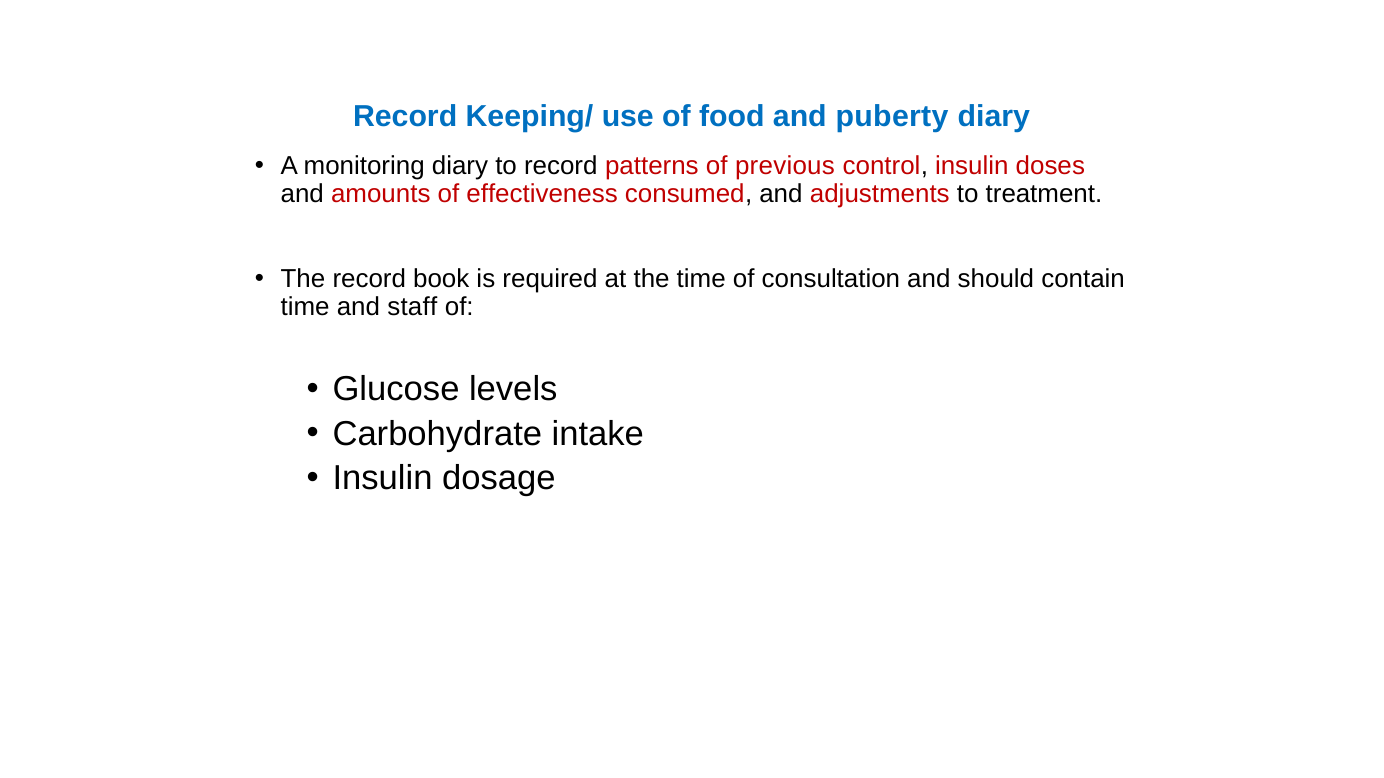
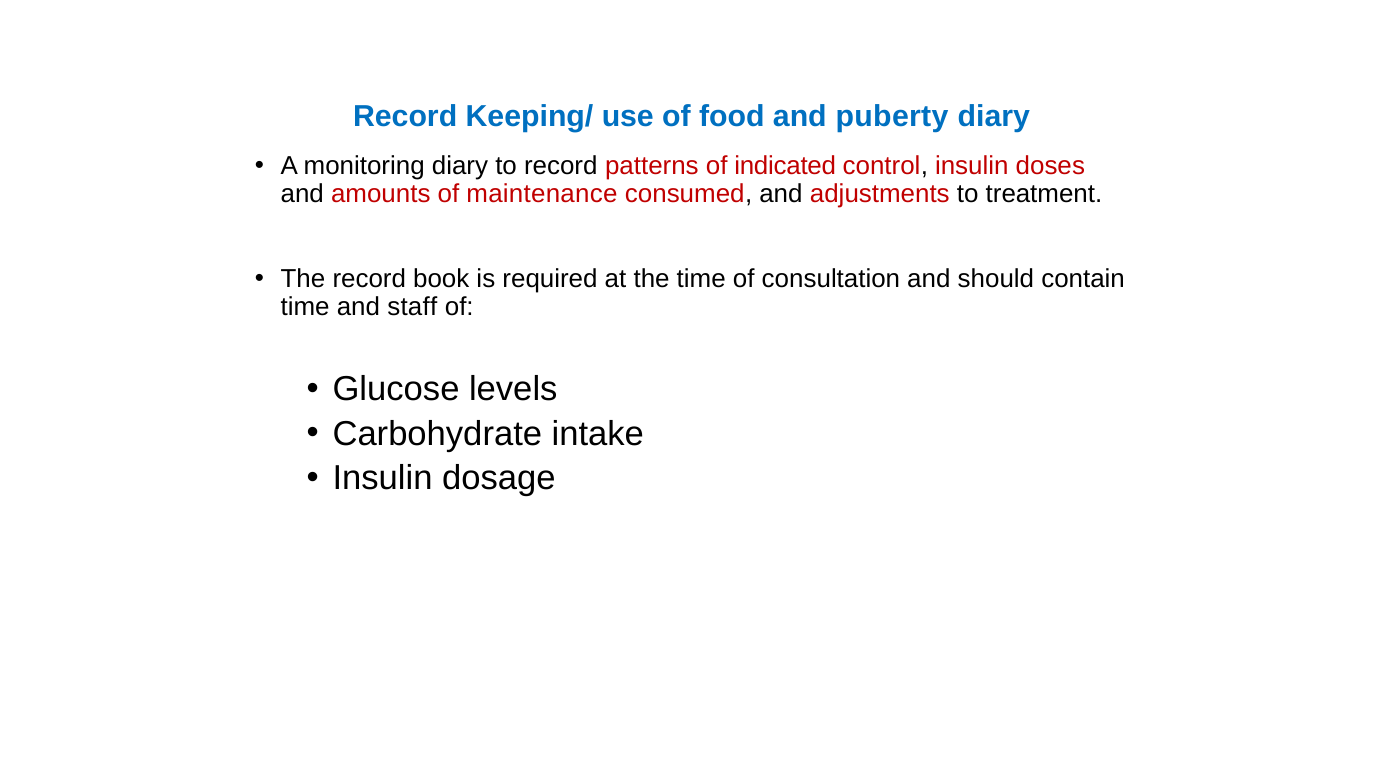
previous: previous -> indicated
effectiveness: effectiveness -> maintenance
